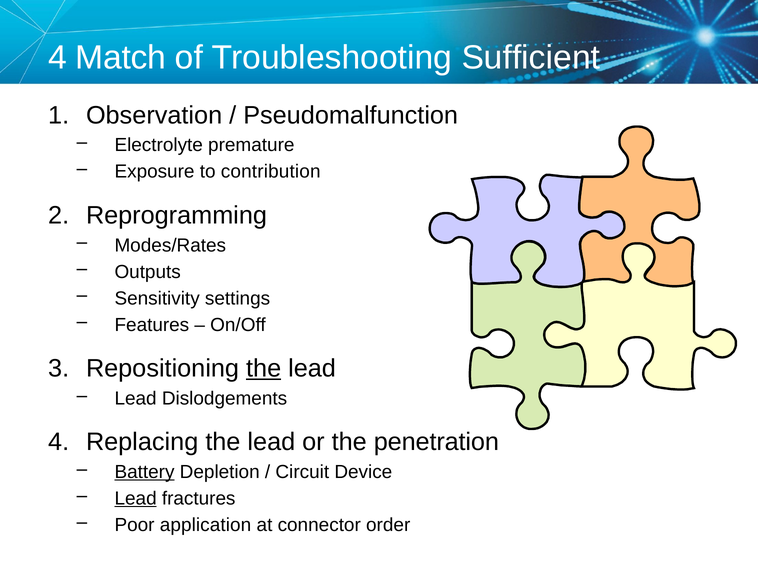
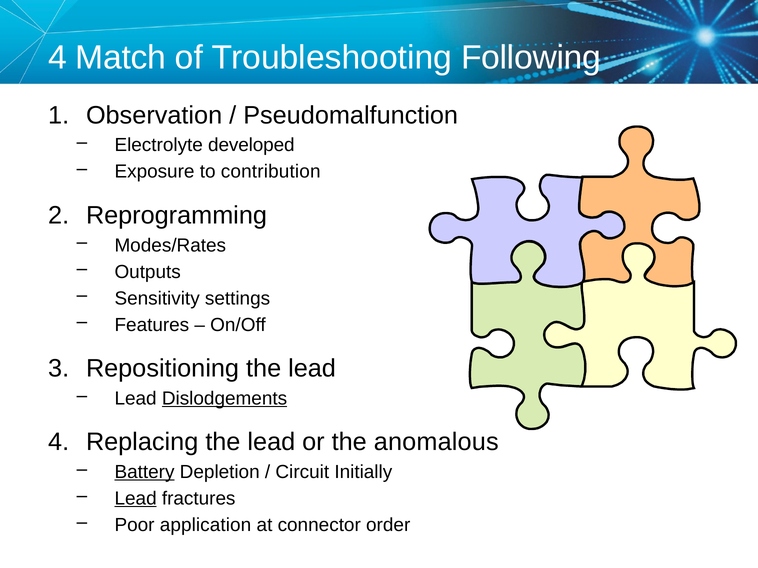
Sufficient: Sufficient -> Following
premature: premature -> developed
the at (264, 369) underline: present -> none
Dislodgements underline: none -> present
penetration: penetration -> anomalous
Device: Device -> Initially
